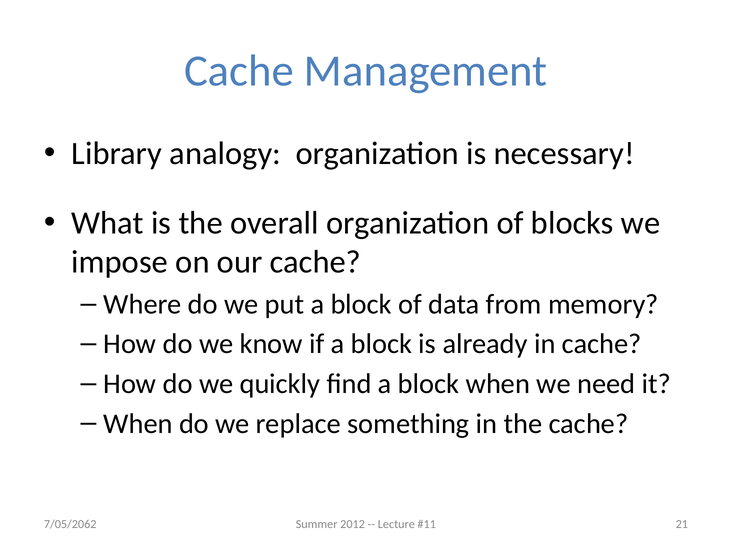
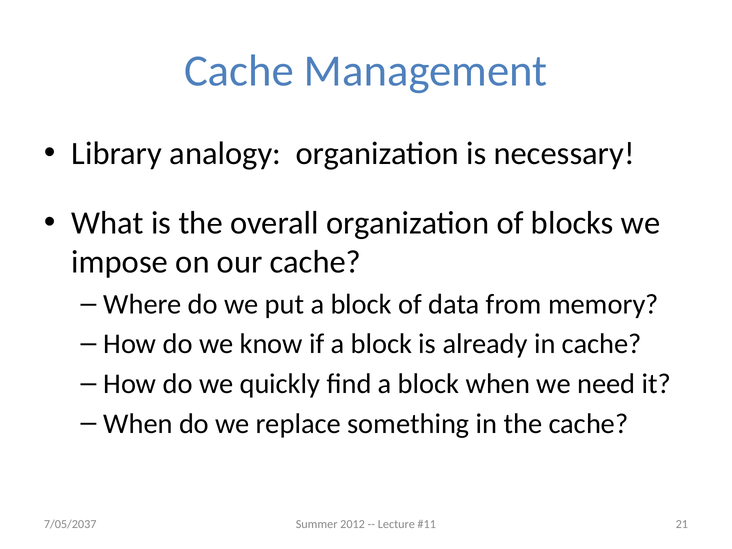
7/05/2062: 7/05/2062 -> 7/05/2037
